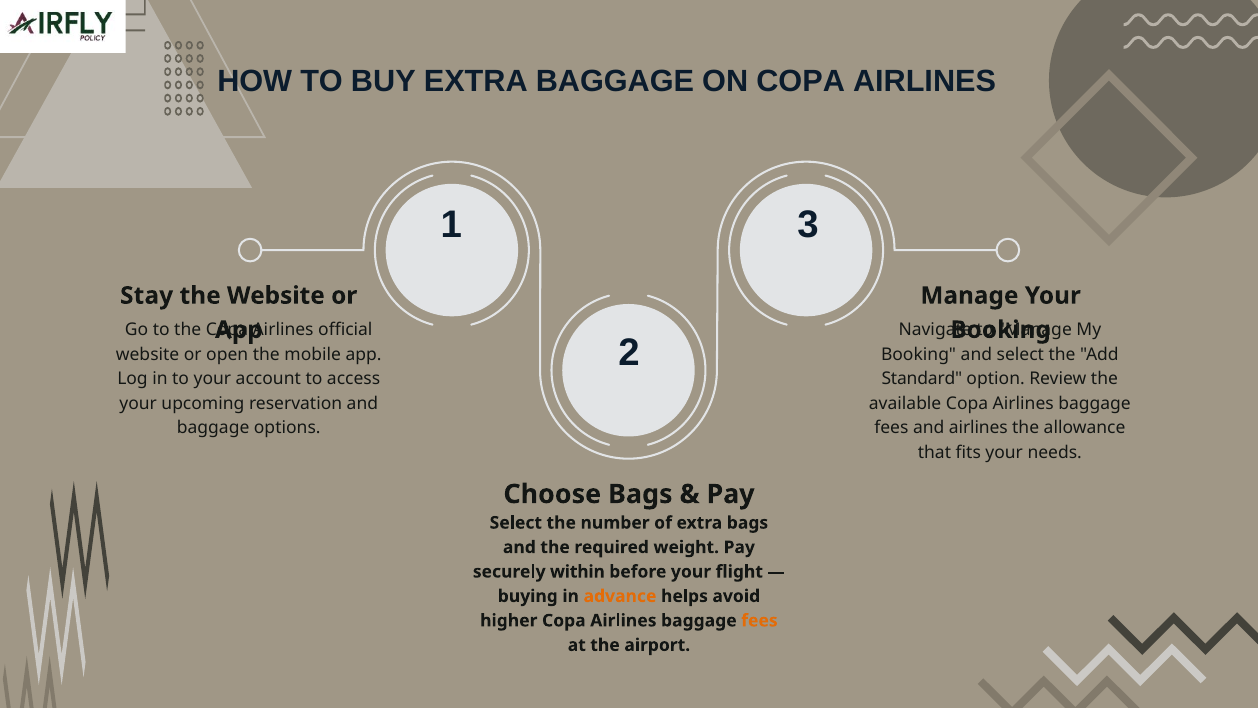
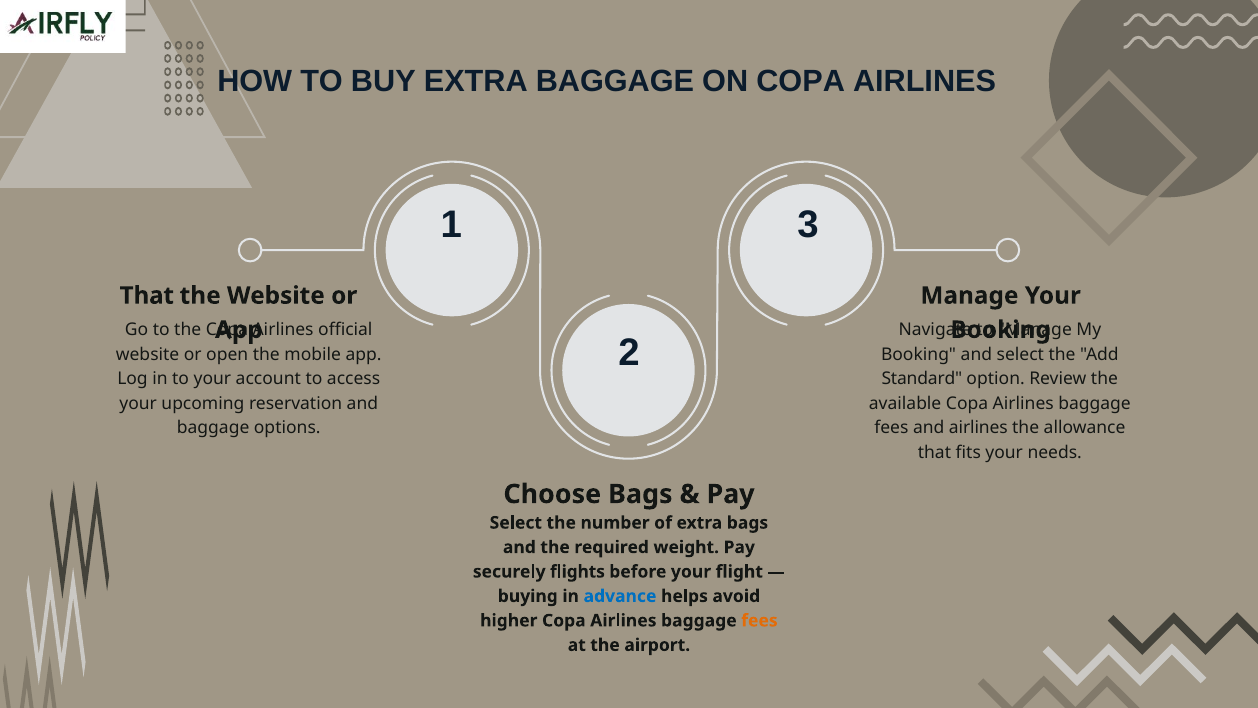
Stay at (147, 296): Stay -> That
within: within -> flights
advance colour: orange -> blue
